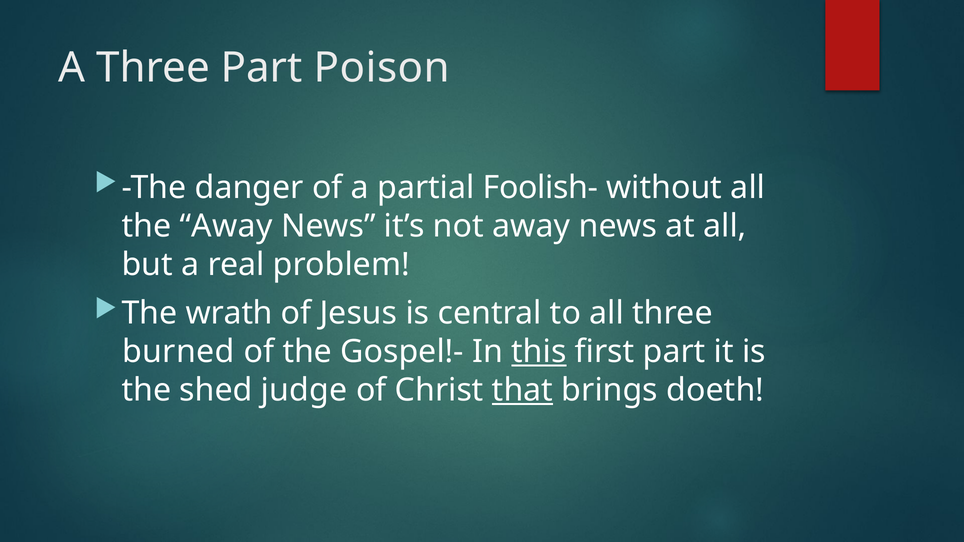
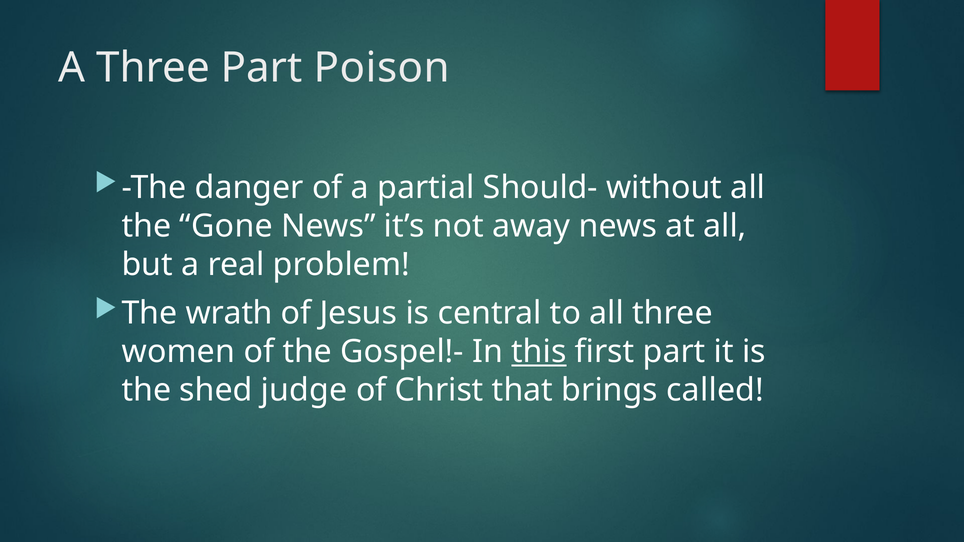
Foolish-: Foolish- -> Should-
the Away: Away -> Gone
burned: burned -> women
that underline: present -> none
doeth: doeth -> called
